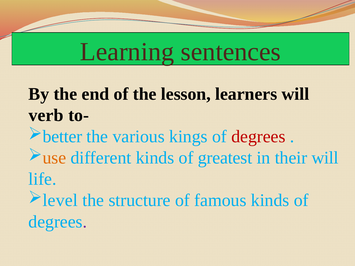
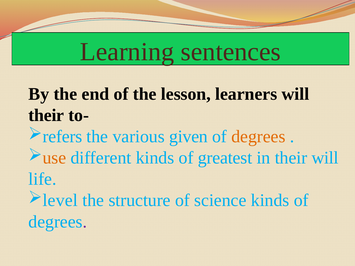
verb at (46, 115): verb -> their
better: better -> refers
kings: kings -> given
degrees at (258, 137) colour: red -> orange
famous: famous -> science
